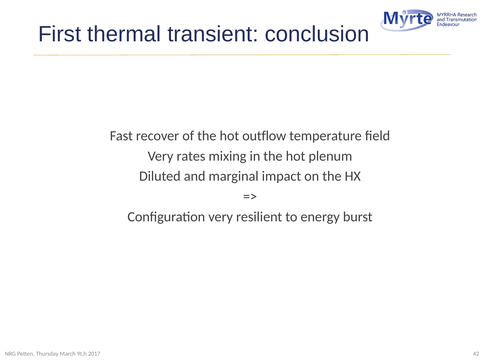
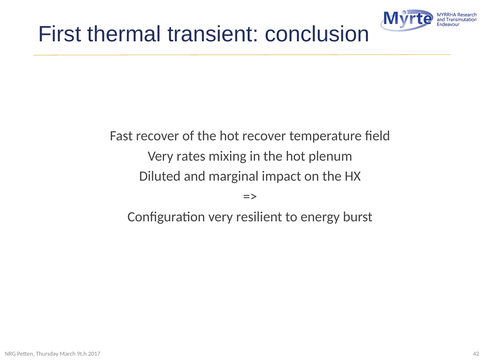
hot outflow: outflow -> recover
